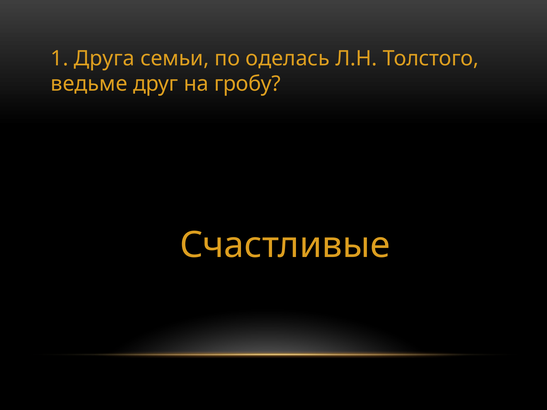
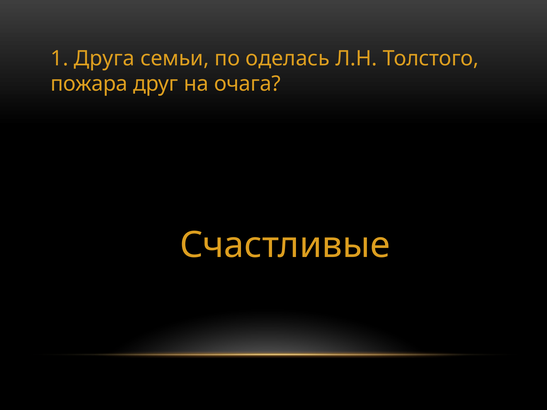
ведьме: ведьме -> пожара
гробу: гробу -> очага
